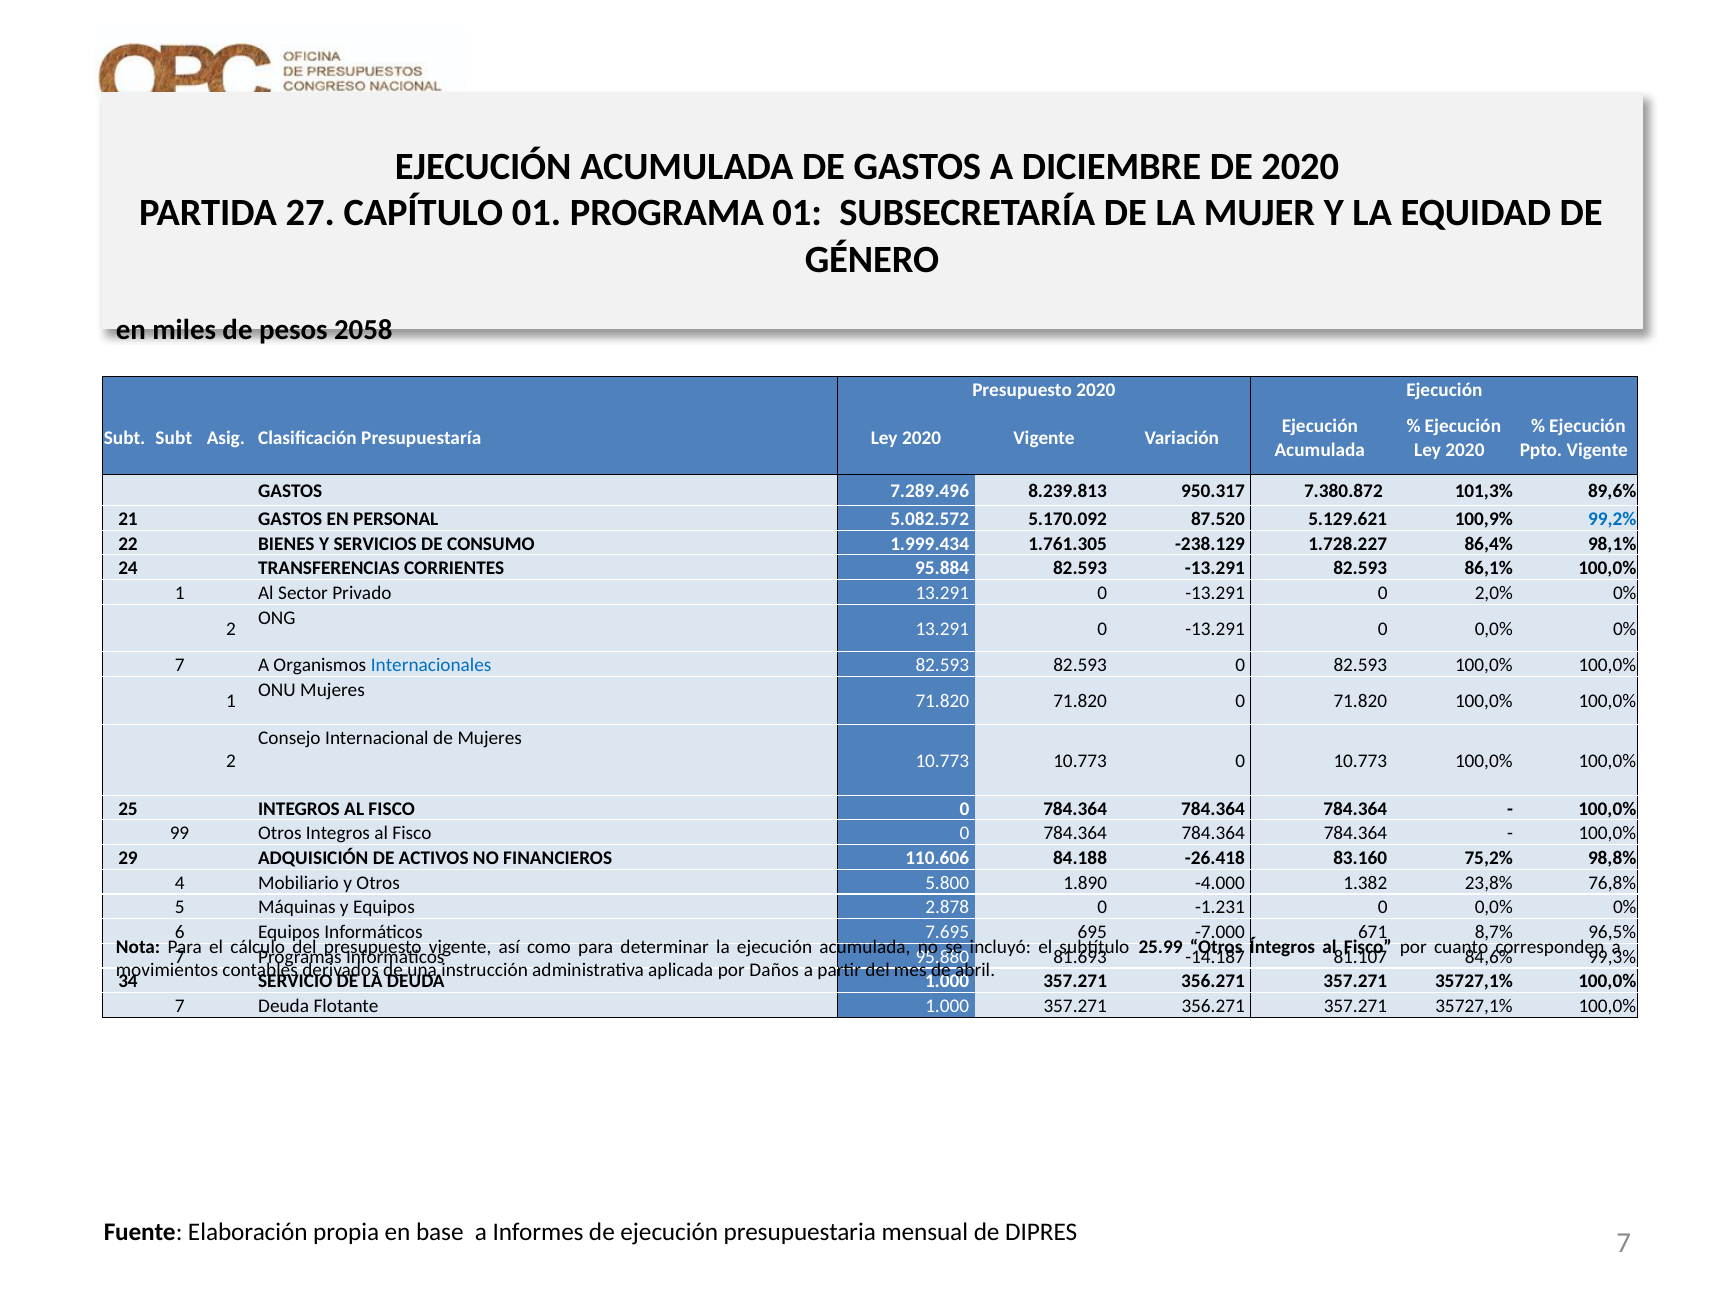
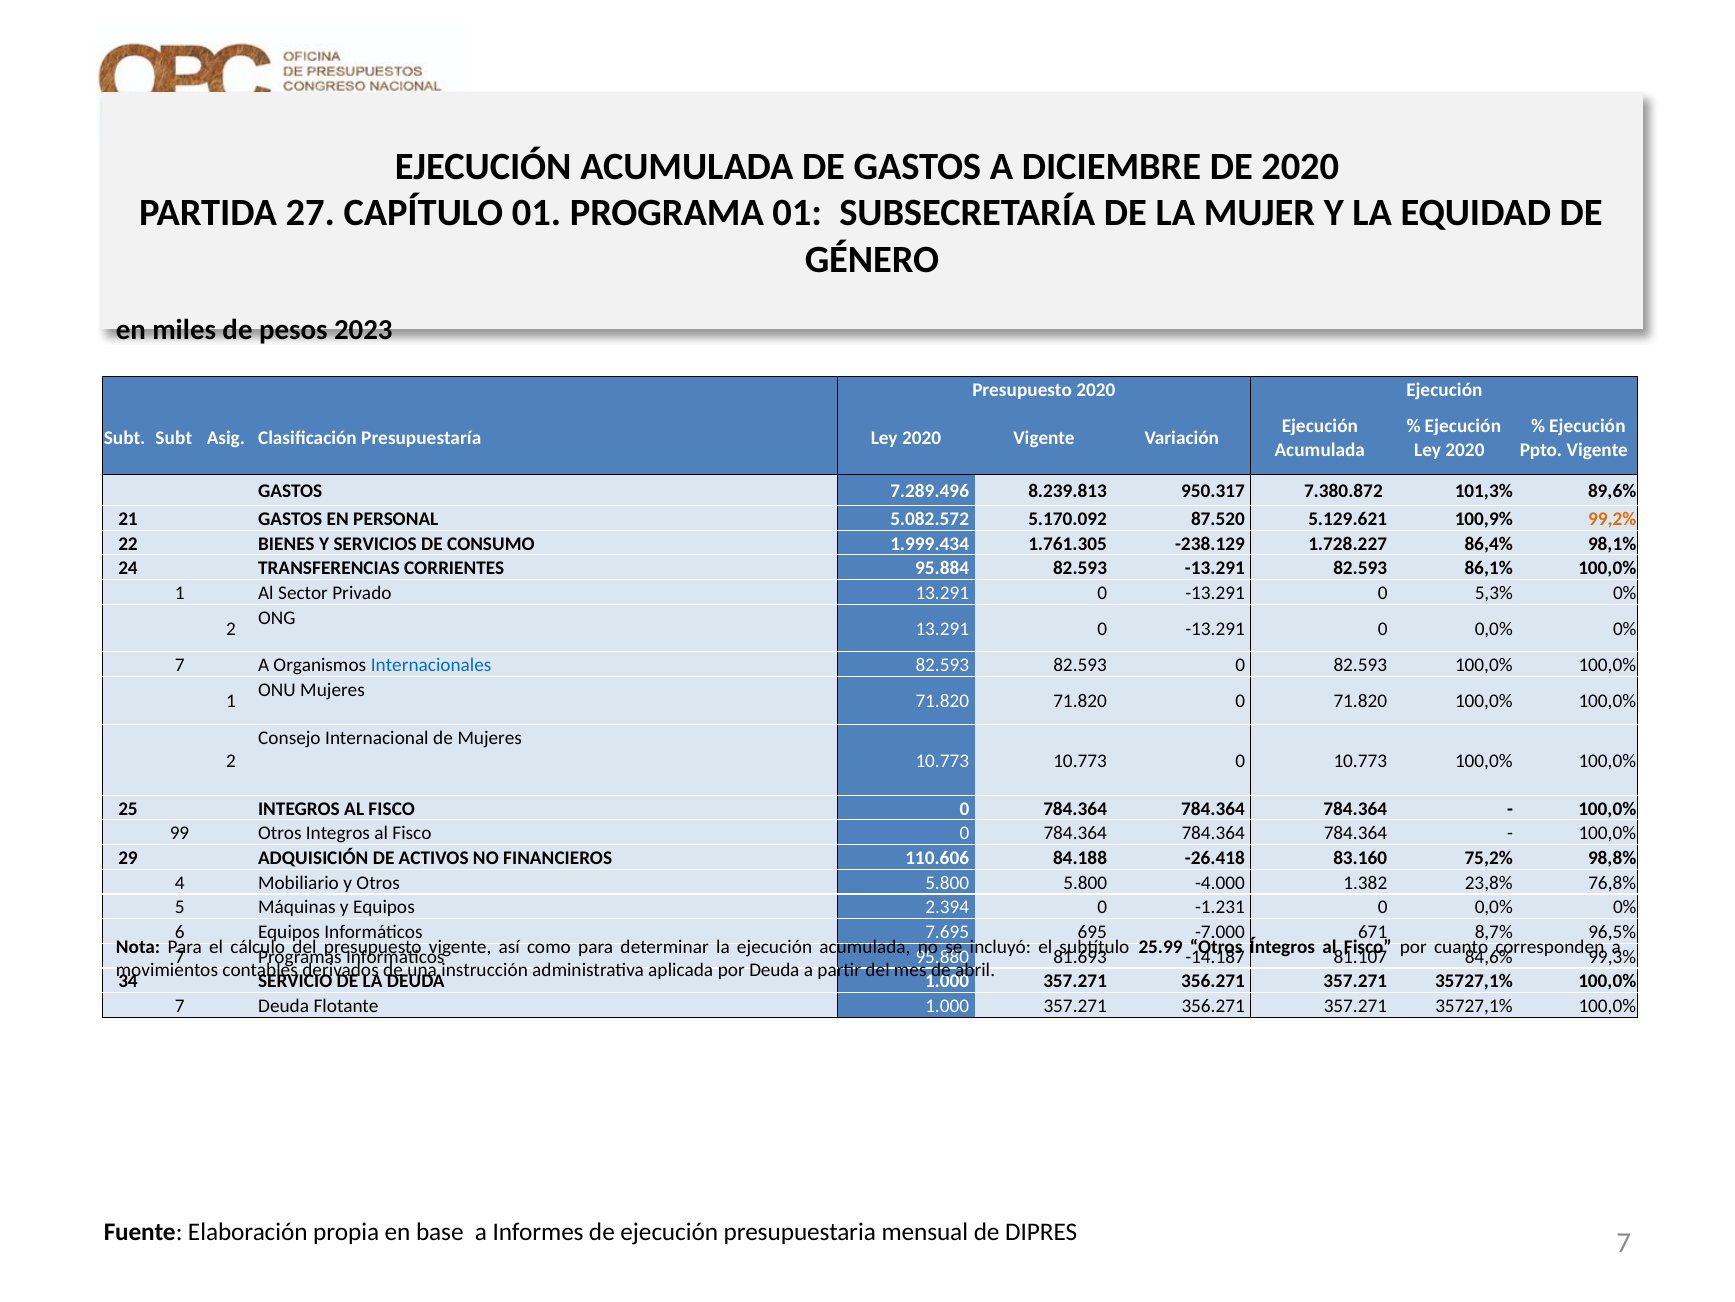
2058: 2058 -> 2023
99,2% colour: blue -> orange
2,0%: 2,0% -> 5,3%
5.800 1.890: 1.890 -> 5.800
2.878: 2.878 -> 2.394
por Daños: Daños -> Deuda
